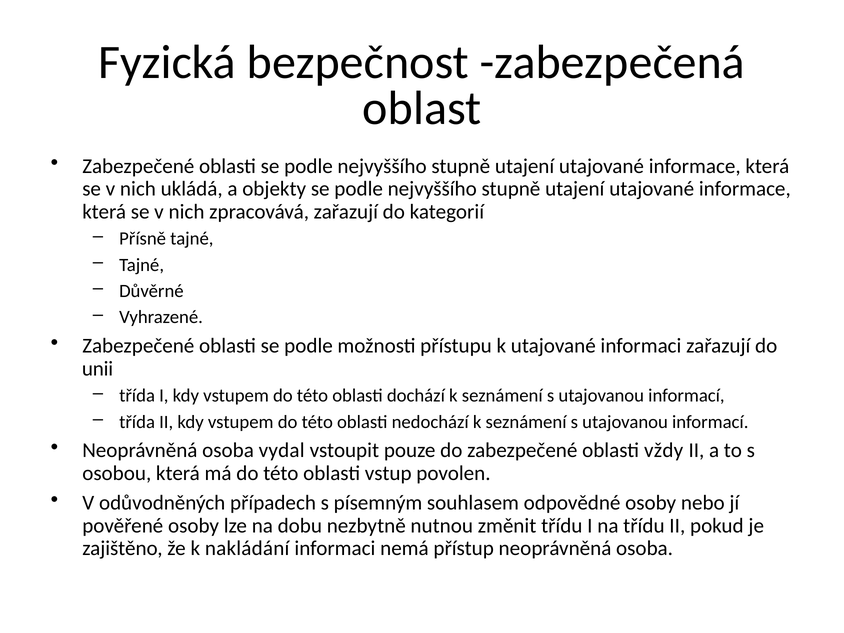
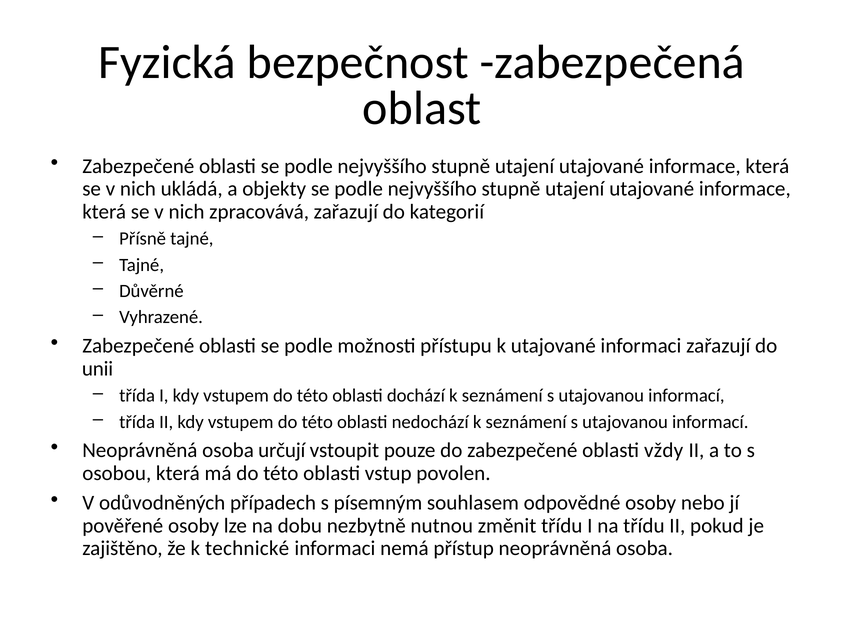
vydal: vydal -> určují
nakládání: nakládání -> technické
